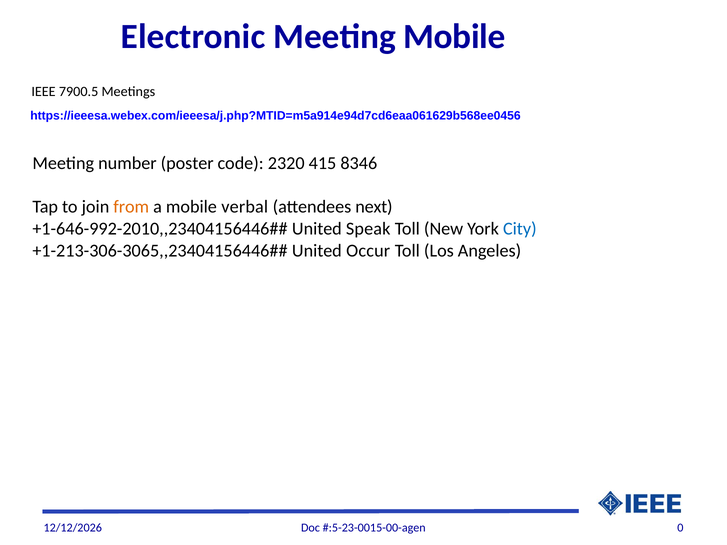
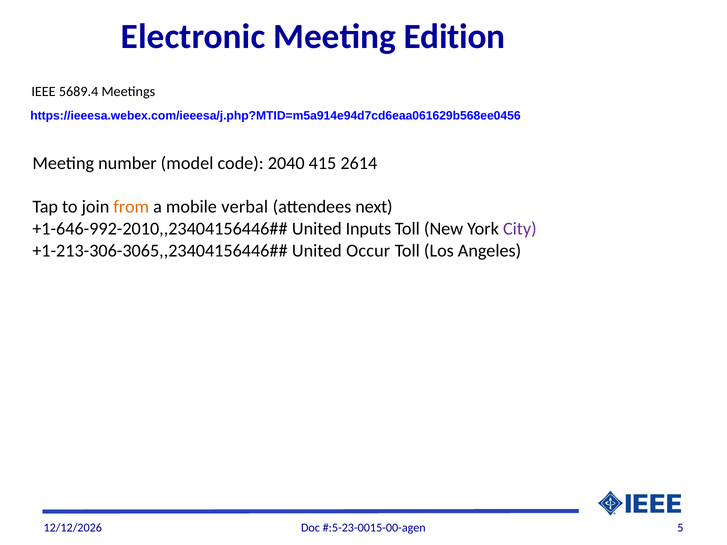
Meeting Mobile: Mobile -> Edition
7900.5: 7900.5 -> 5689.4
poster: poster -> model
2320: 2320 -> 2040
8346: 8346 -> 2614
Speak: Speak -> Inputs
City colour: blue -> purple
0: 0 -> 5
